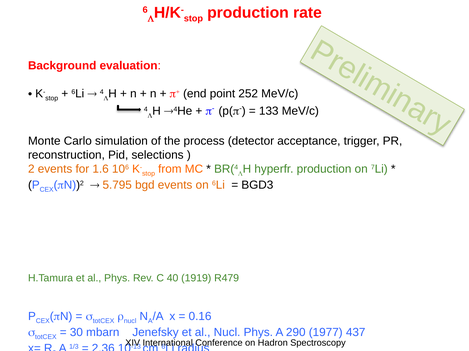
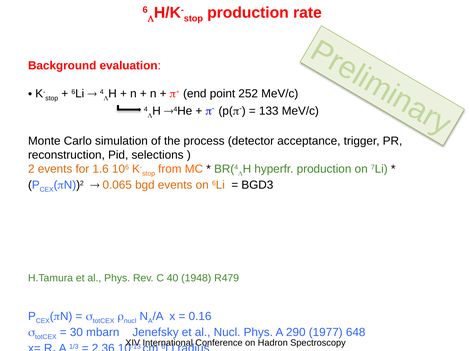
5.795: 5.795 -> 0.065
1919: 1919 -> 1948
437: 437 -> 648
